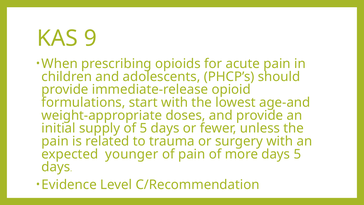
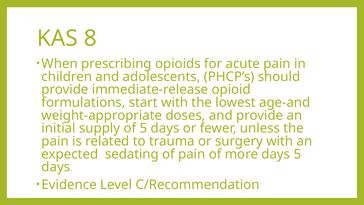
9: 9 -> 8
younger: younger -> sedating
